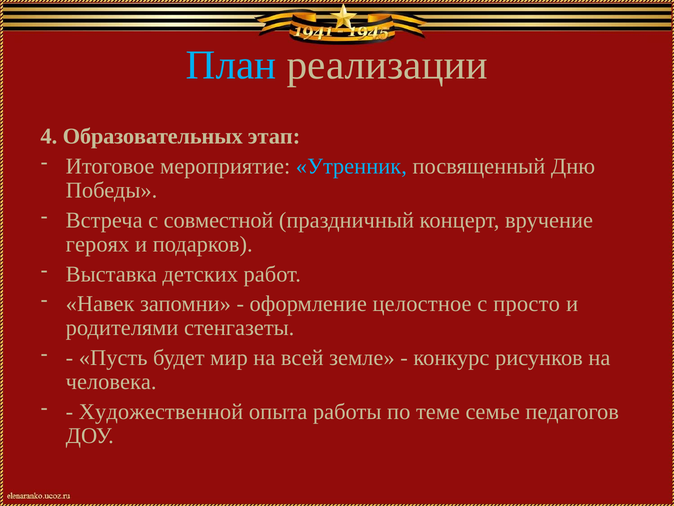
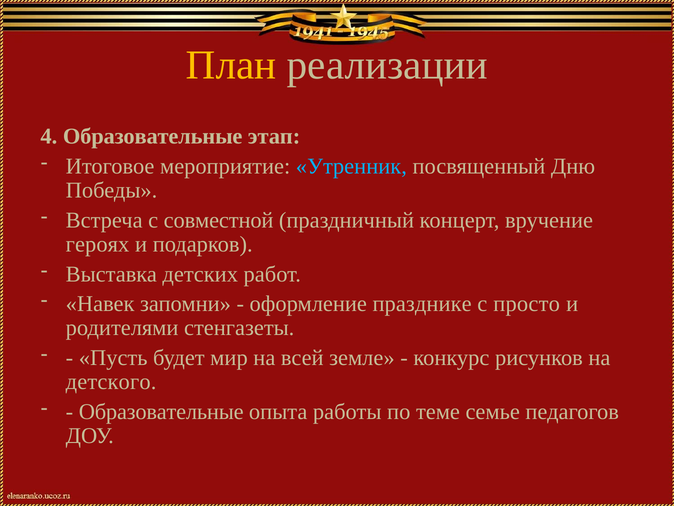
План colour: light blue -> yellow
4 Образовательных: Образовательных -> Образовательные
целостное: целостное -> празднике
человека: человека -> детского
Художественной at (161, 411): Художественной -> Образовательные
